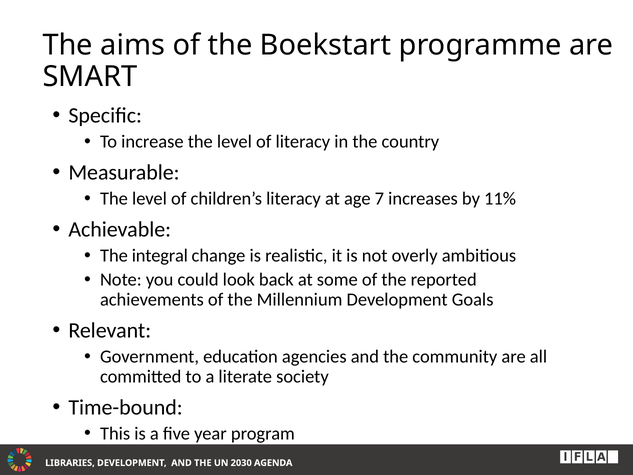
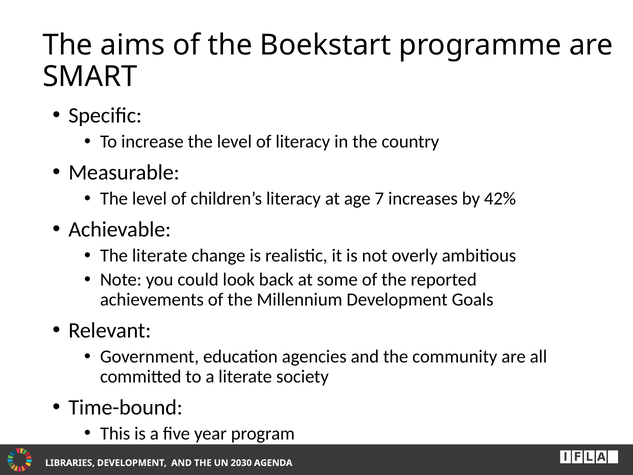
11%: 11% -> 42%
The integral: integral -> literate
